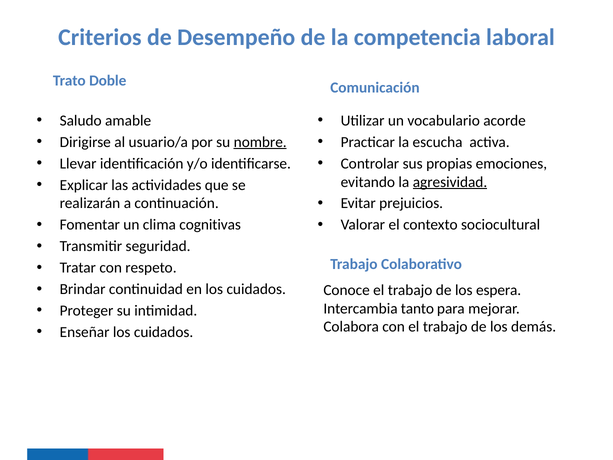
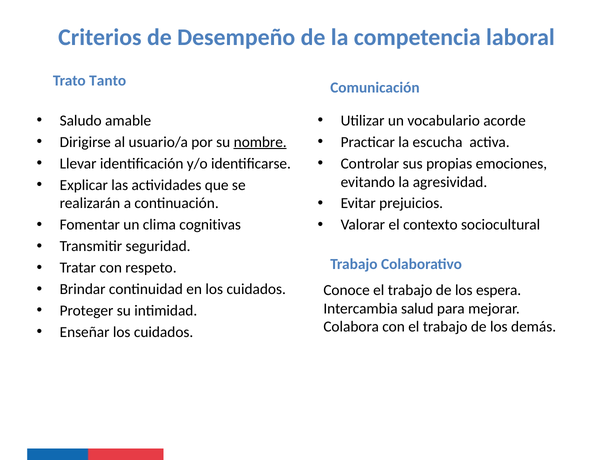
Doble: Doble -> Tanto
agresividad underline: present -> none
tanto: tanto -> salud
